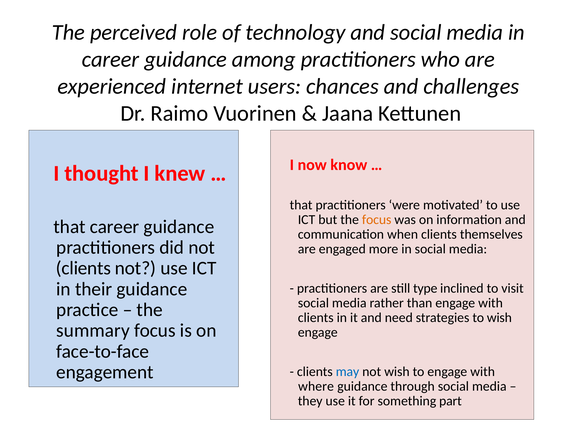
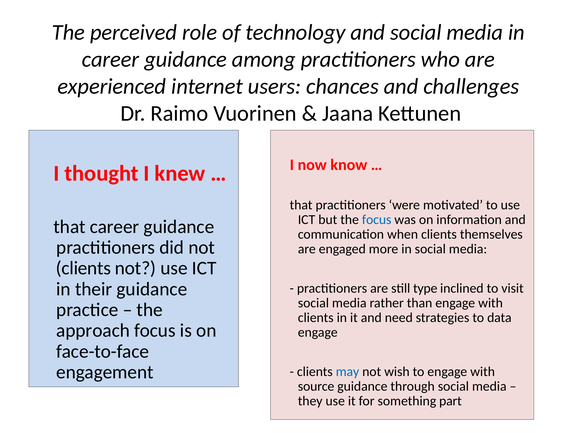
focus at (377, 220) colour: orange -> blue
to wish: wish -> data
summary: summary -> approach
where: where -> source
